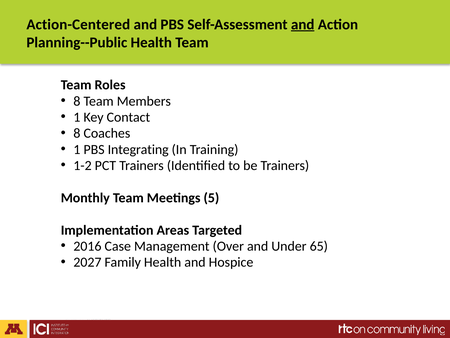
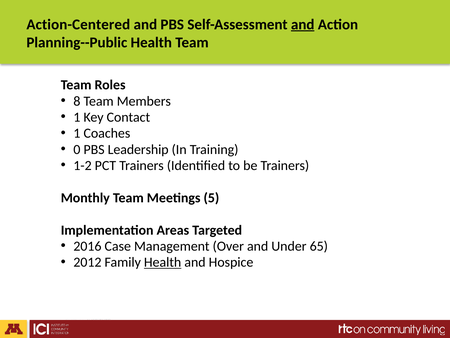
8 at (77, 133): 8 -> 1
1 at (77, 149): 1 -> 0
Integrating: Integrating -> Leadership
2027: 2027 -> 2012
Health at (163, 262) underline: none -> present
